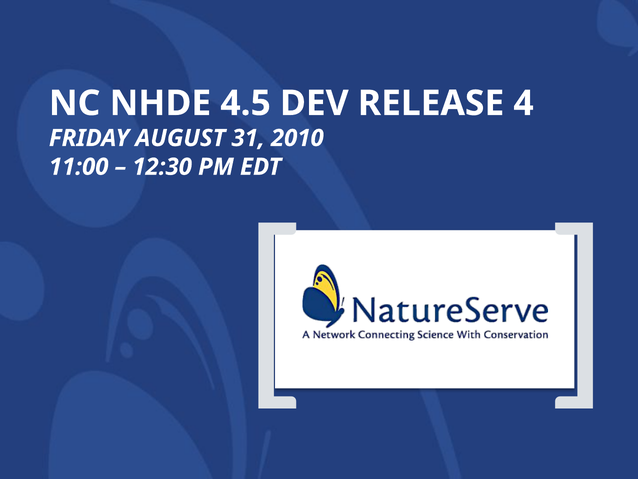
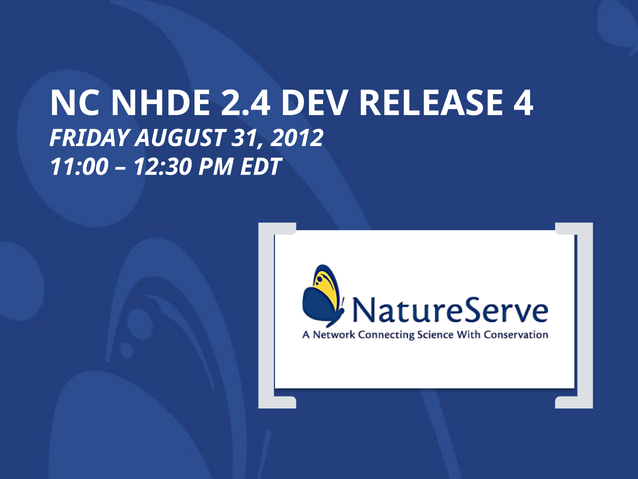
4.5: 4.5 -> 2.4
2010: 2010 -> 2012
